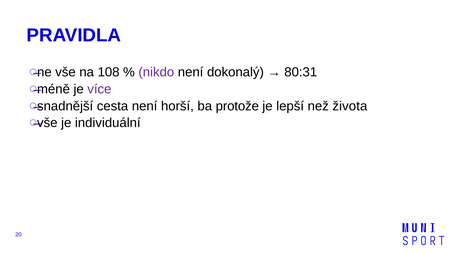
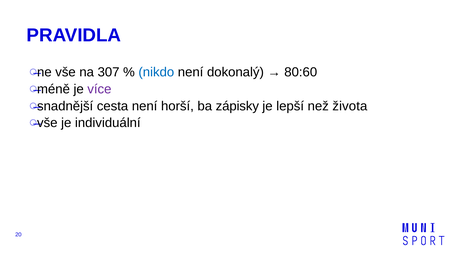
108: 108 -> 307
nikdo colour: purple -> blue
80:31: 80:31 -> 80:60
protože: protože -> zápisky
